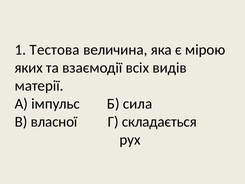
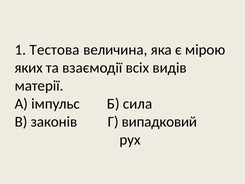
власної: власної -> законів
складається: складається -> випадковий
